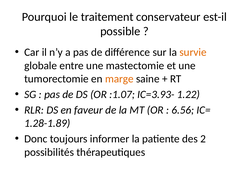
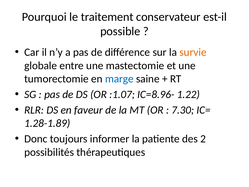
marge colour: orange -> blue
IC=3.93-: IC=3.93- -> IC=8.96-
6.56: 6.56 -> 7.30
